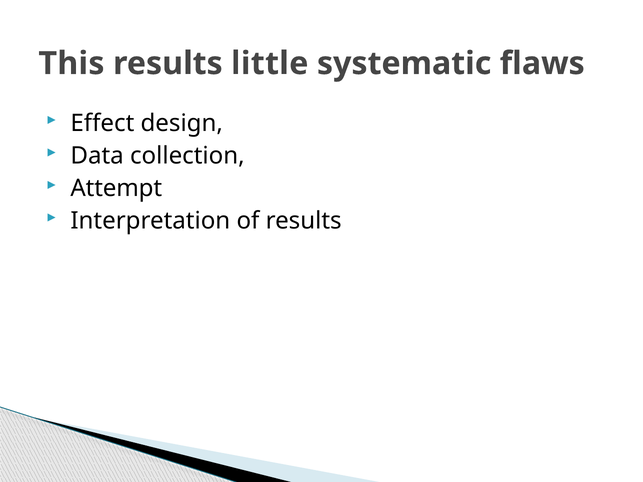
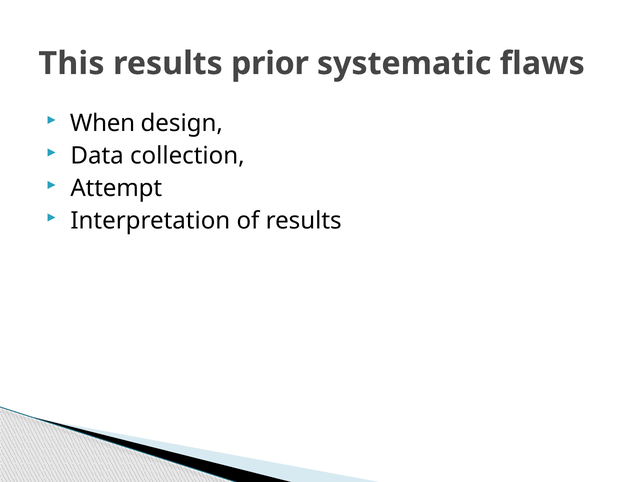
little: little -> prior
Effect: Effect -> When
